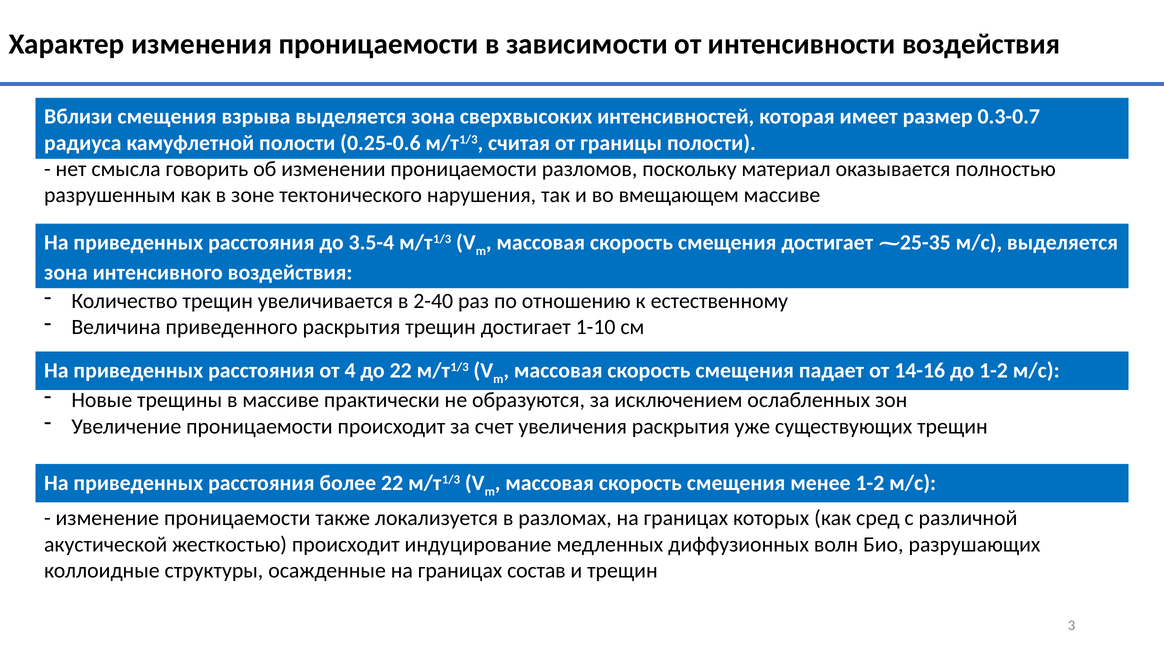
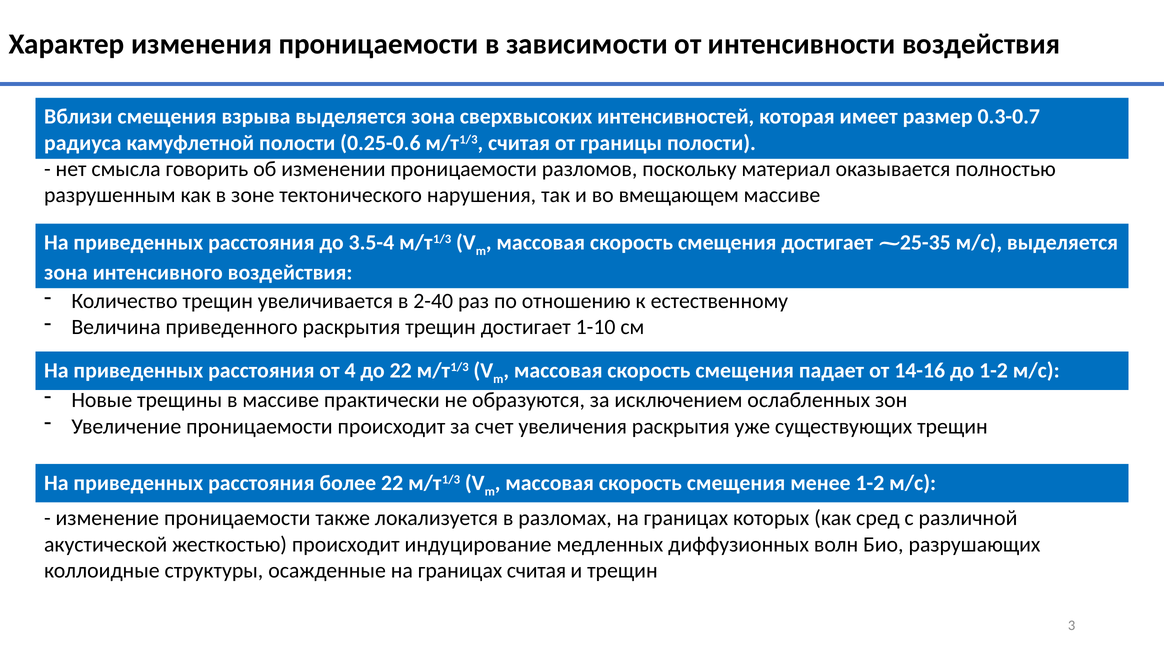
границах состав: состав -> считая
